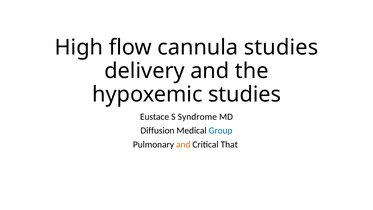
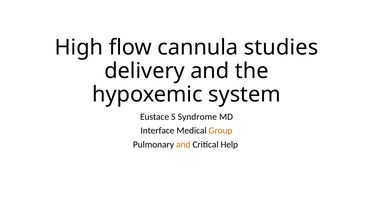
hypoxemic studies: studies -> system
Diffusion: Diffusion -> Interface
Group colour: blue -> orange
That: That -> Help
